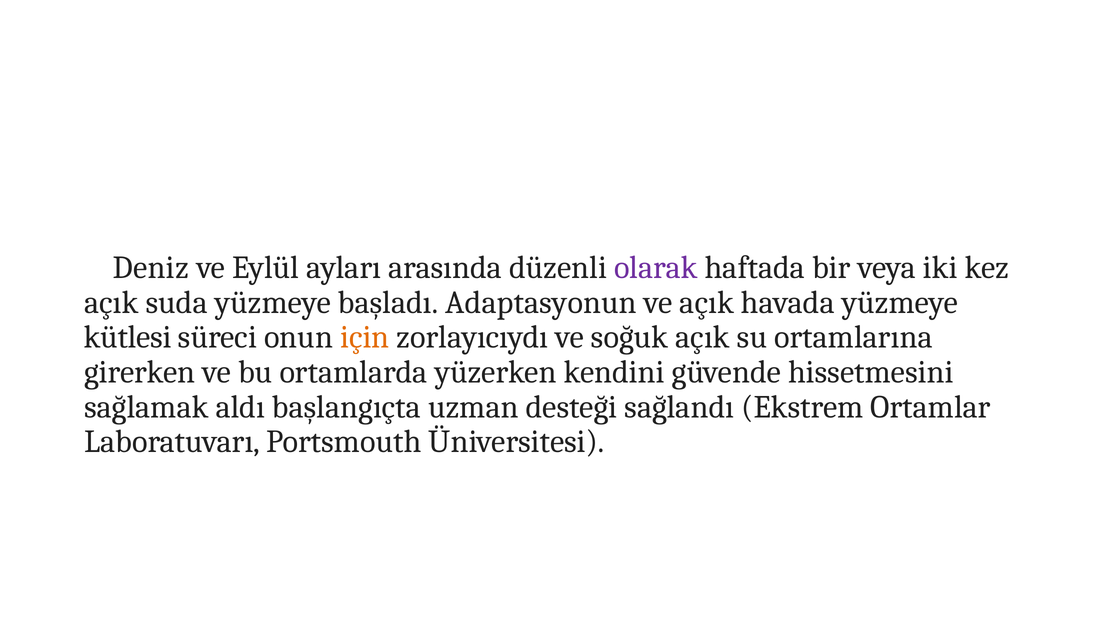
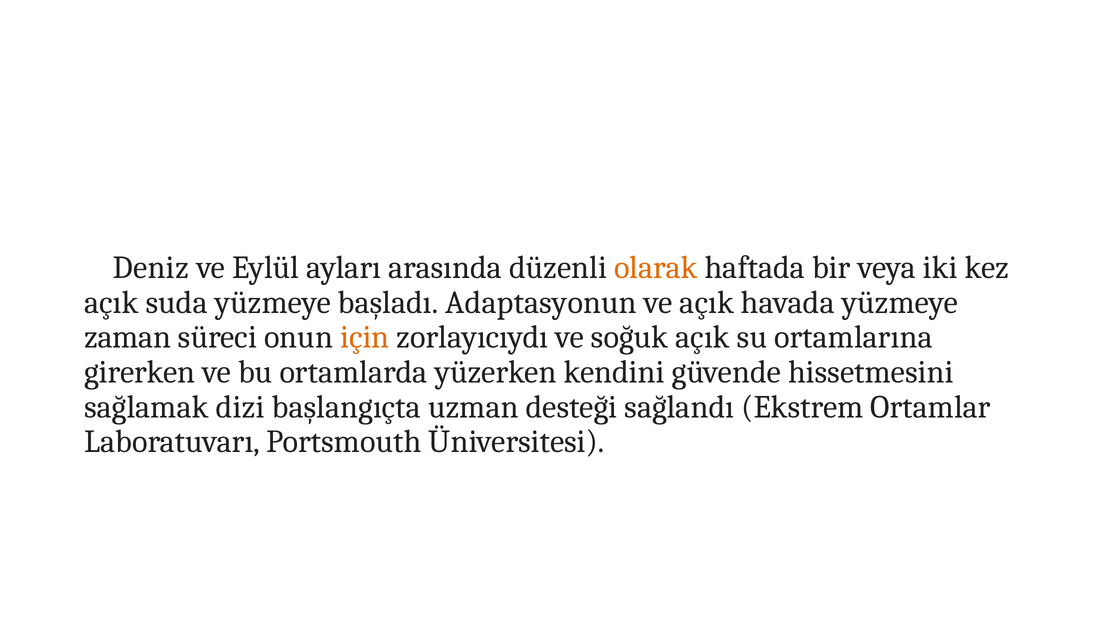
olarak colour: purple -> orange
kütlesi: kütlesi -> zaman
aldı: aldı -> dizi
